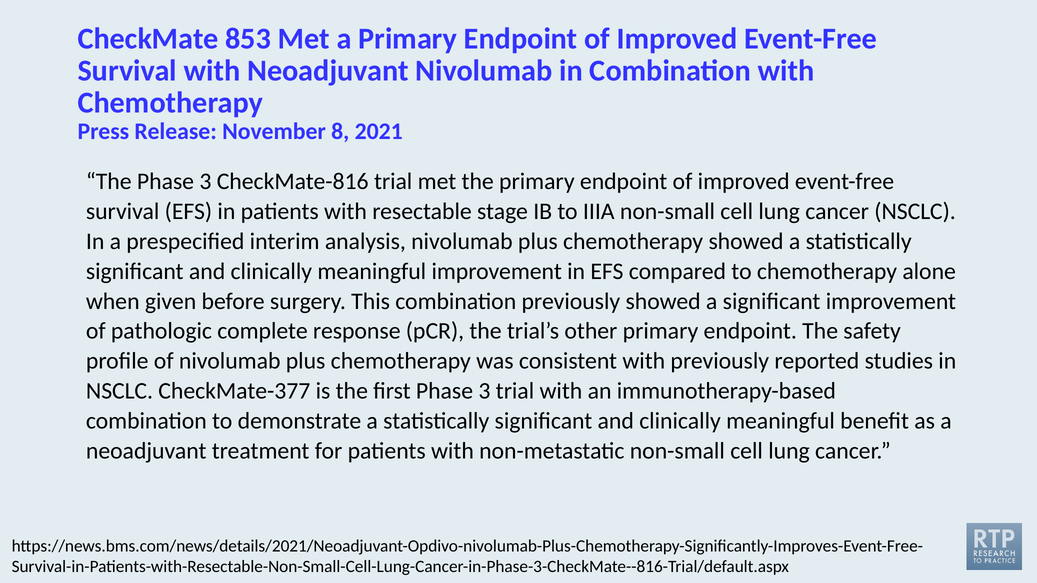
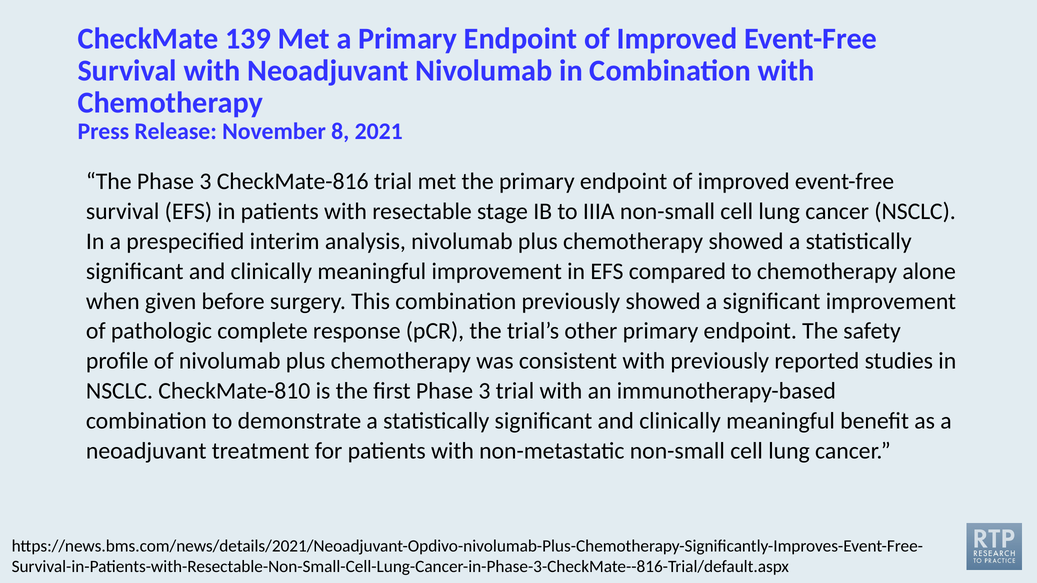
853: 853 -> 139
CheckMate-377: CheckMate-377 -> CheckMate-810
